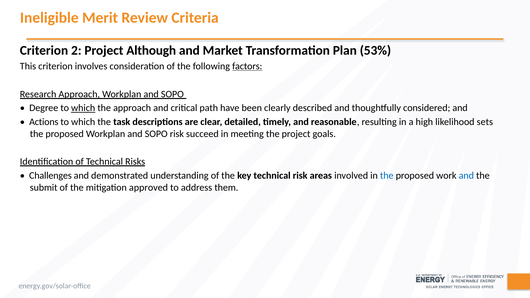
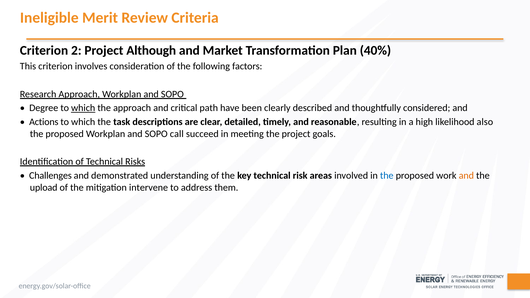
53%: 53% -> 40%
factors underline: present -> none
sets: sets -> also
SOPO risk: risk -> call
and at (466, 176) colour: blue -> orange
submit: submit -> upload
approved: approved -> intervene
